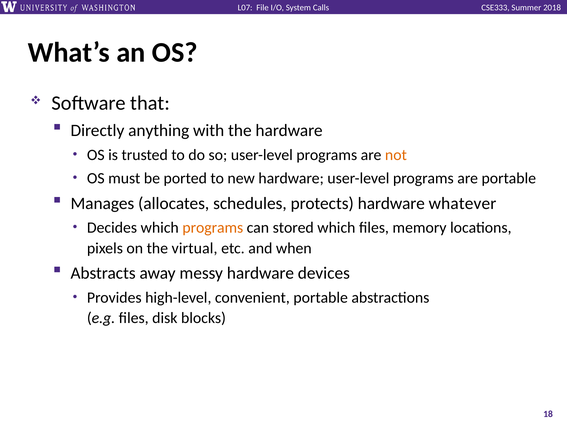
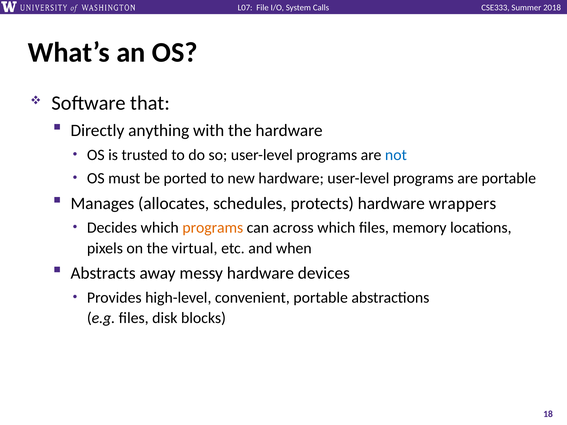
not colour: orange -> blue
whatever: whatever -> wrappers
stored: stored -> across
